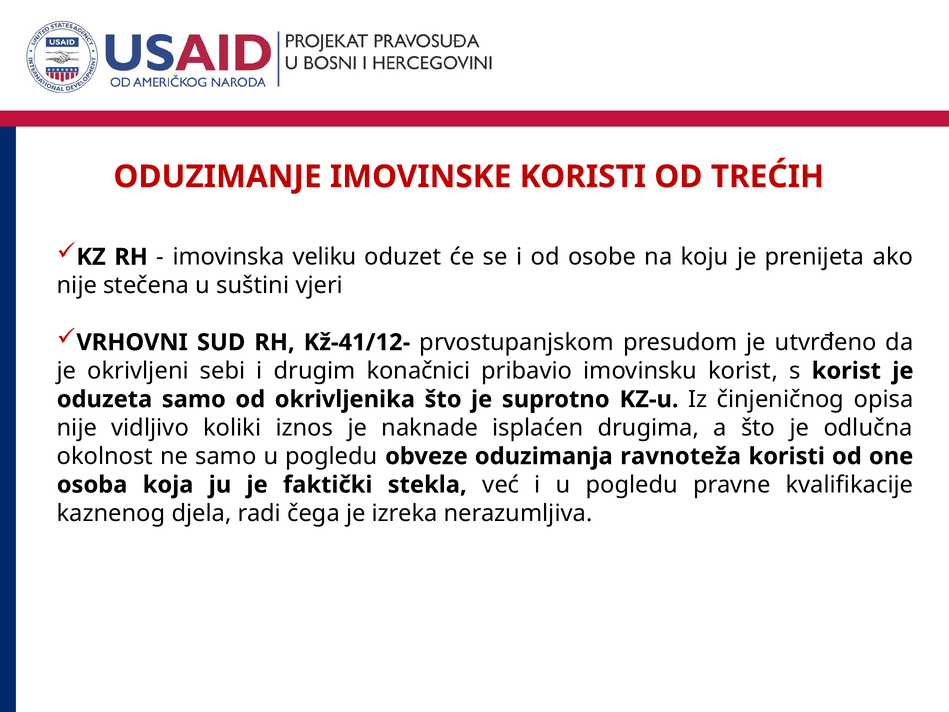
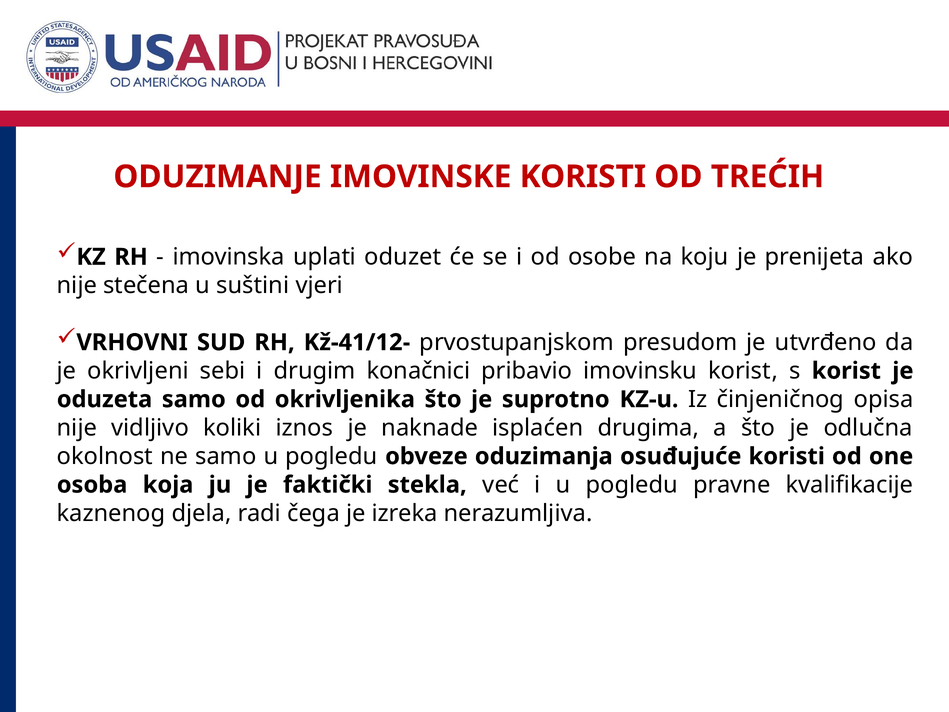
veliku: veliku -> uplati
ravnoteža: ravnoteža -> osuđujuće
